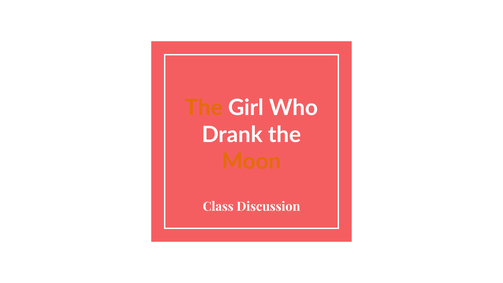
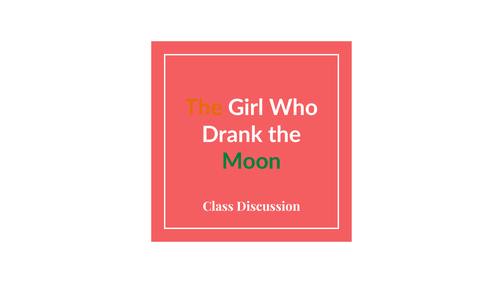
Moon colour: orange -> green
